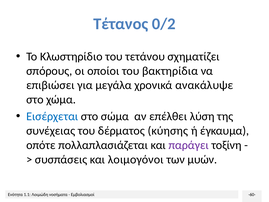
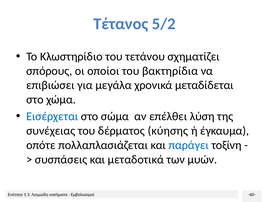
0/2: 0/2 -> 5/2
ανακάλυψε: ανακάλυψε -> μεταδίδεται
παράγει colour: purple -> blue
λοιμογόνοι: λοιμογόνοι -> μεταδοτικά
